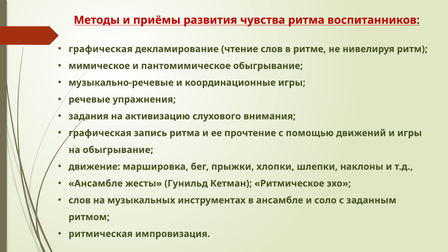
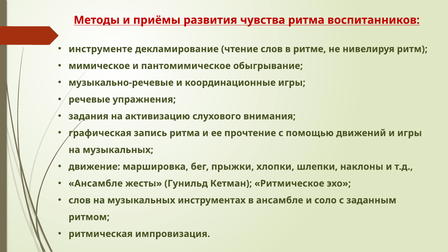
графическая at (101, 49): графическая -> инструменте
обыгрывание at (118, 150): обыгрывание -> музыкальных
